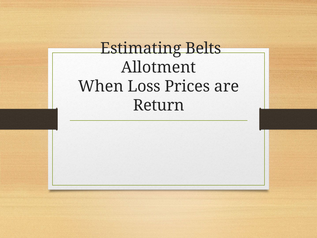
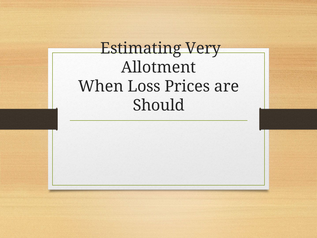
Belts: Belts -> Very
Return: Return -> Should
